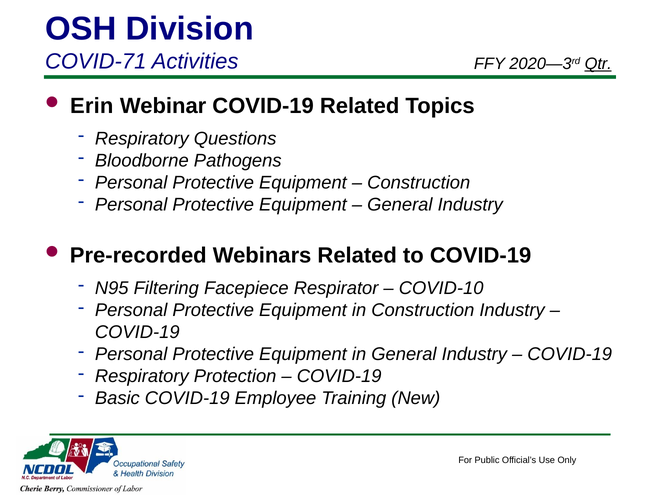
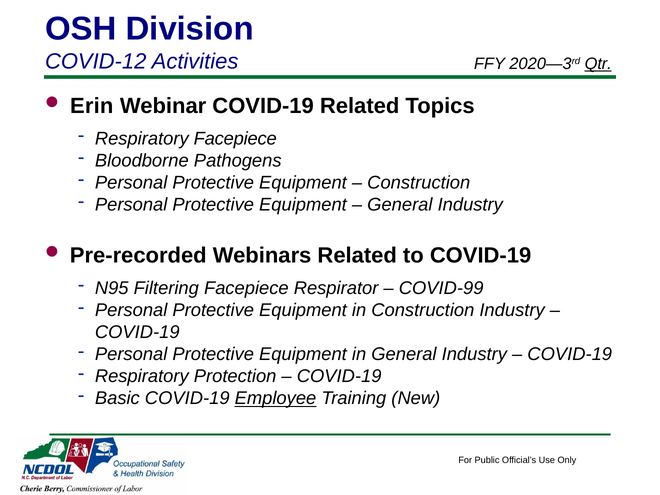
COVID-71: COVID-71 -> COVID-12
Respiratory Questions: Questions -> Facepiece
COVID-10: COVID-10 -> COVID-99
Employee underline: none -> present
